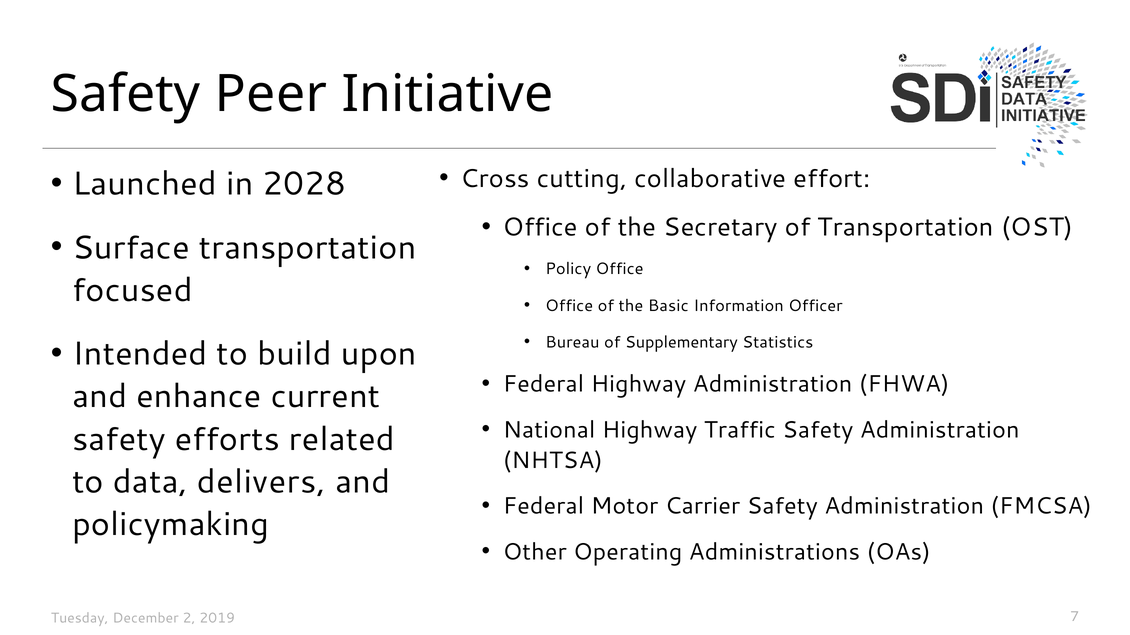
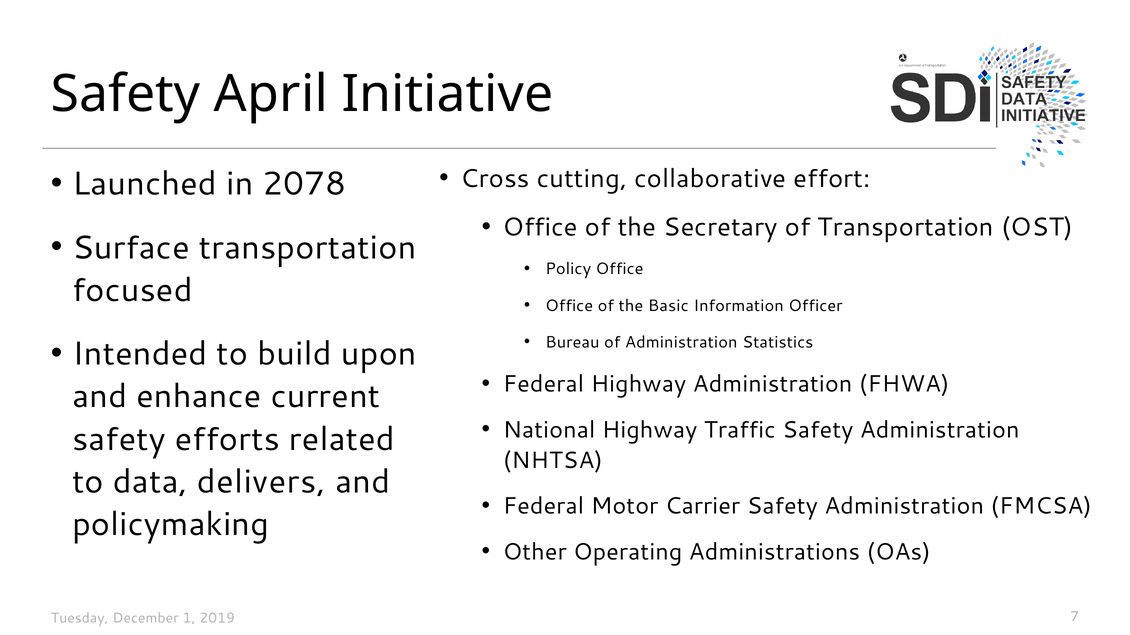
Peer: Peer -> April
2028: 2028 -> 2078
of Supplementary: Supplementary -> Administration
2: 2 -> 1
